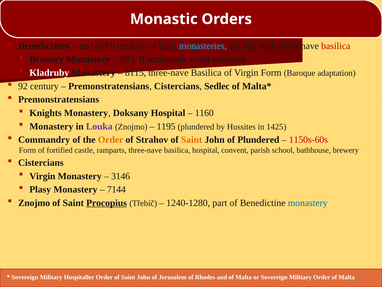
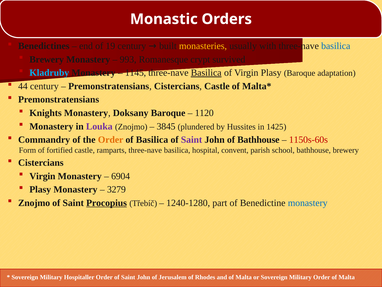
69: 69 -> 19
monasteries colour: light blue -> yellow
basilica at (336, 46) colour: red -> blue
Kladruby colour: white -> light blue
8115: 8115 -> 1145
Basilica at (206, 73) underline: none -> present
Virgin Form: Form -> Plasy
92: 92 -> 44
Cistercians Sedlec: Sedlec -> Castle
Doksany Hospital: Hospital -> Baroque
1160: 1160 -> 1120
1195: 1195 -> 3845
of Strahov: Strahov -> Basilica
Saint at (192, 139) colour: orange -> purple
of Plundered: Plundered -> Bathhouse
3146: 3146 -> 6904
7144: 7144 -> 3279
